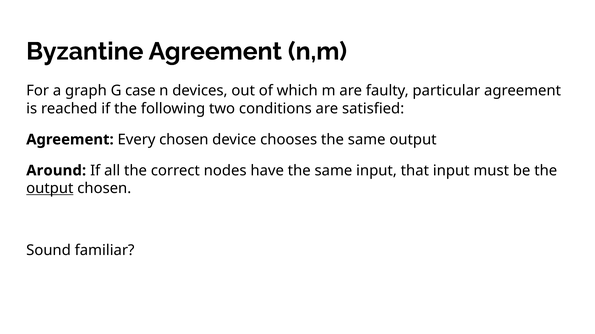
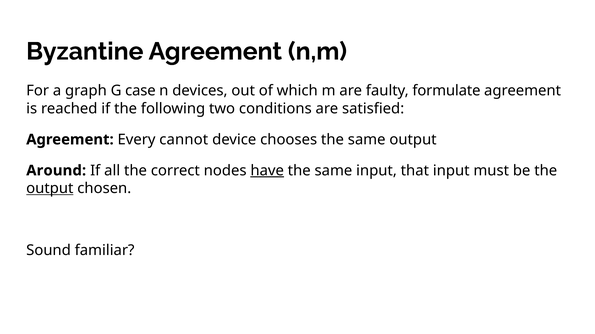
particular: particular -> formulate
Every chosen: chosen -> cannot
have underline: none -> present
